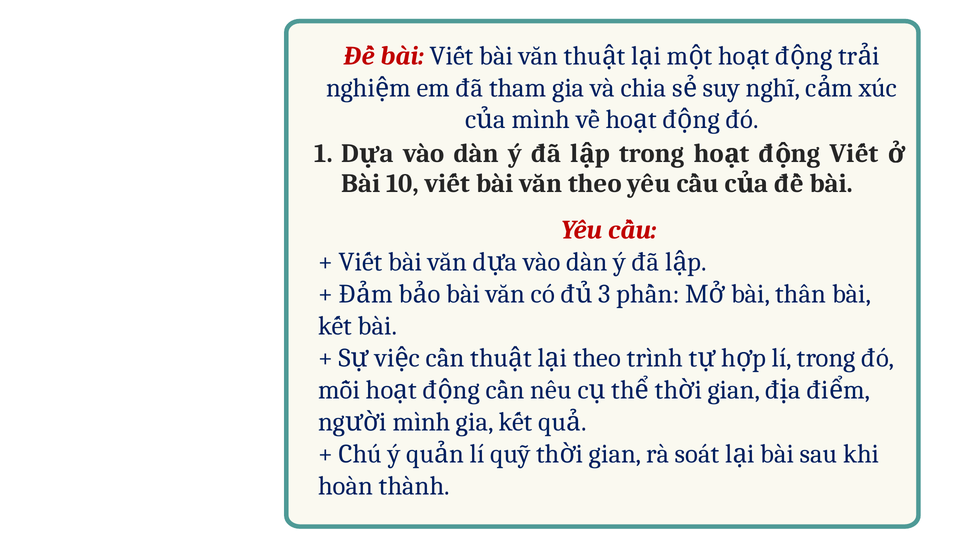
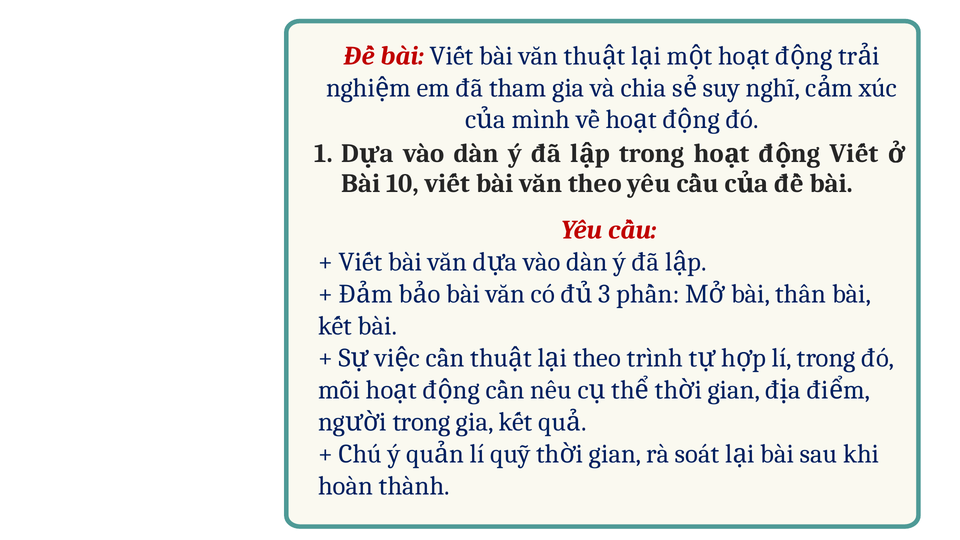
mình at (422, 422): mình -> trong
